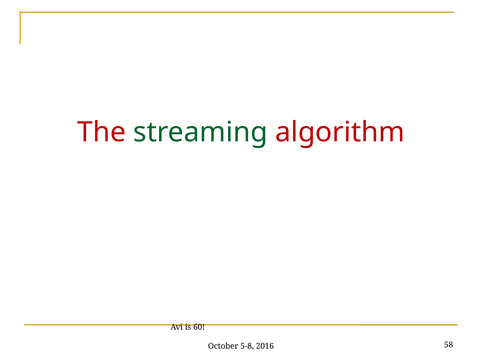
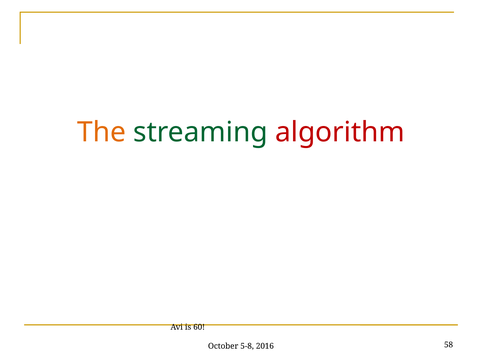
The colour: red -> orange
